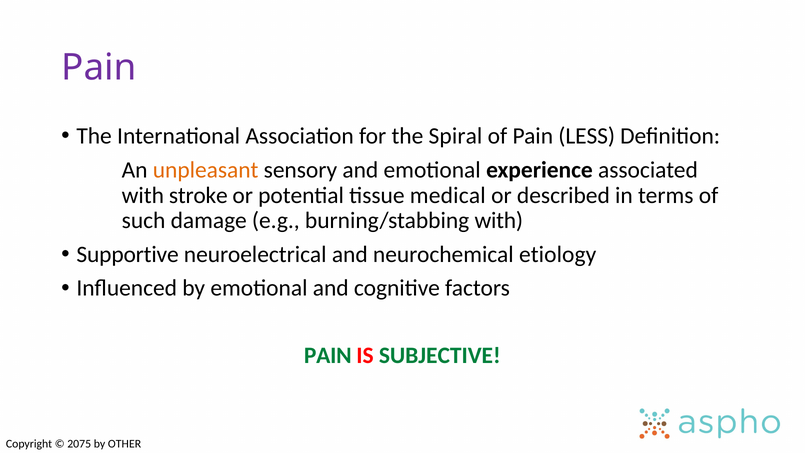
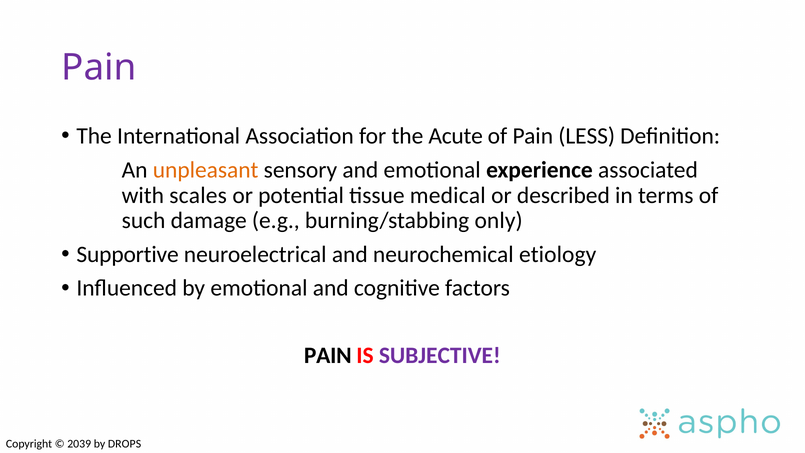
Spiral: Spiral -> Acute
stroke: stroke -> scales
burning/stabbing with: with -> only
PAIN at (328, 356) colour: green -> black
SUBJECTIVE colour: green -> purple
2075: 2075 -> 2039
OTHER: OTHER -> DROPS
